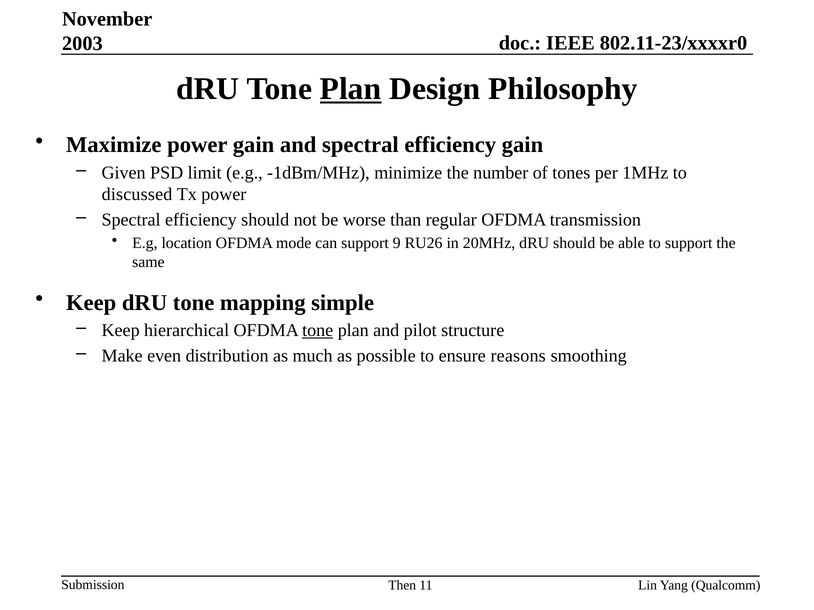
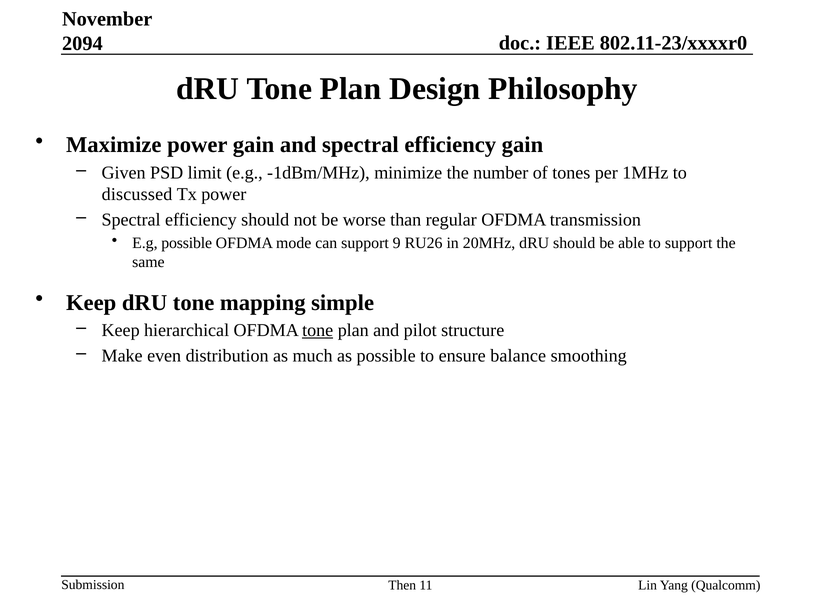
2003: 2003 -> 2094
Plan at (351, 89) underline: present -> none
E.g location: location -> possible
reasons: reasons -> balance
